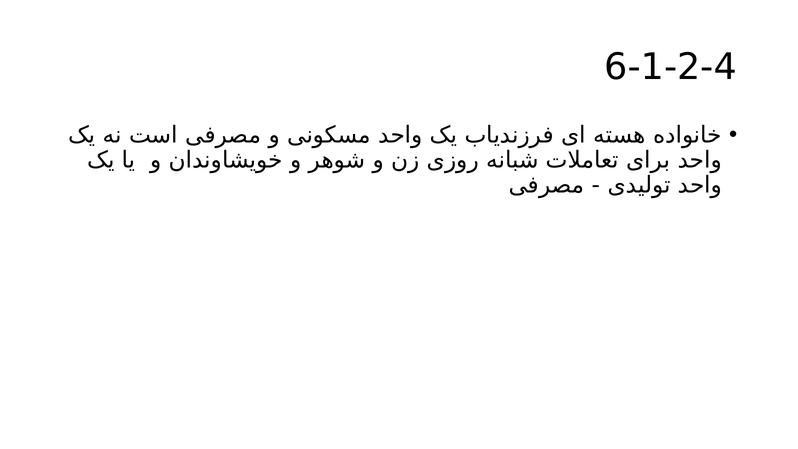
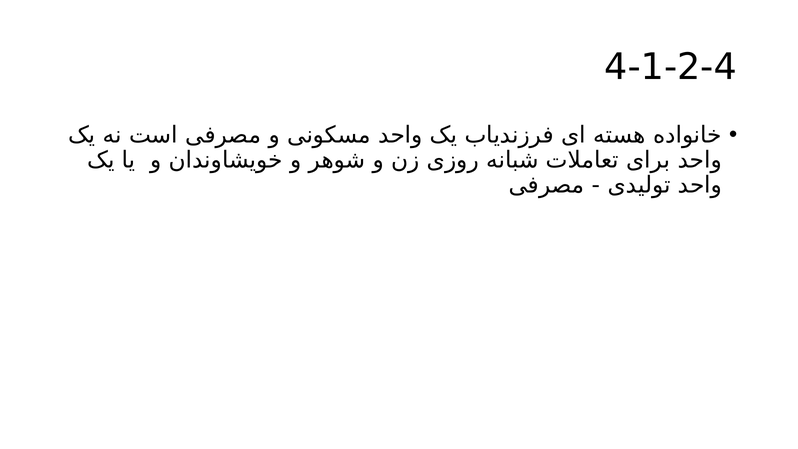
6-1-2-4: 6-1-2-4 -> 4-1-2-4
